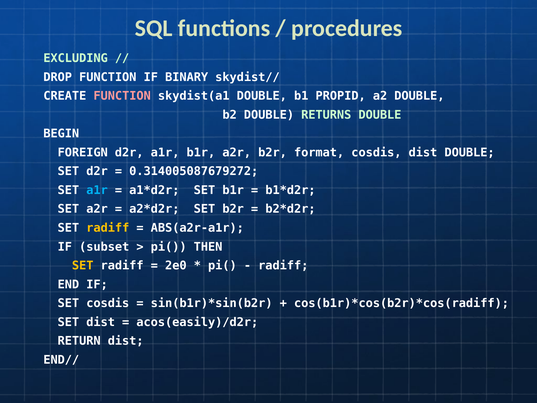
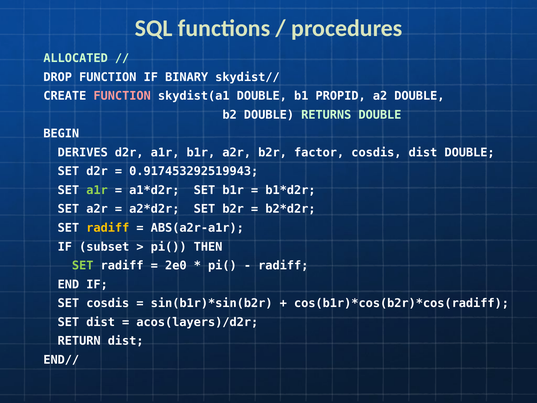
EXCLUDING: EXCLUDING -> ALLOCATED
FOREIGN: FOREIGN -> DERIVES
format: format -> factor
0.314005087679272: 0.314005087679272 -> 0.917453292519943
a1r at (97, 190) colour: light blue -> light green
SET at (83, 265) colour: yellow -> light green
acos(easily)/d2r: acos(easily)/d2r -> acos(layers)/d2r
